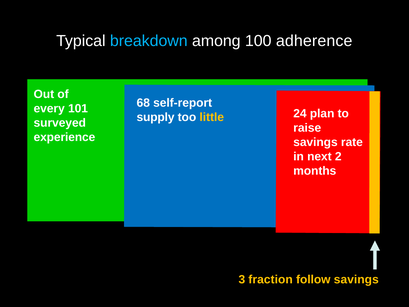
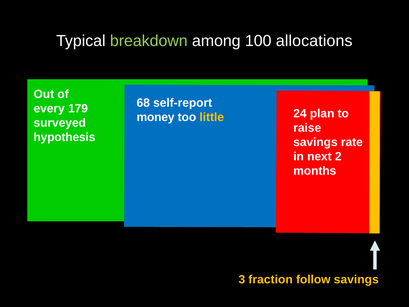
breakdown colour: light blue -> light green
adherence: adherence -> allocations
101: 101 -> 179
supply: supply -> money
experience: experience -> hypothesis
